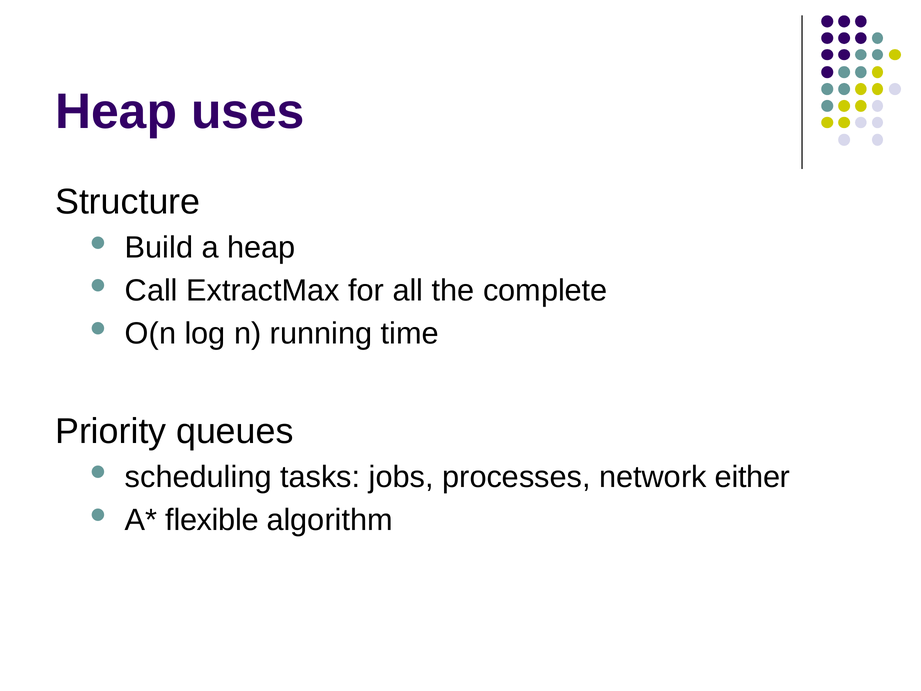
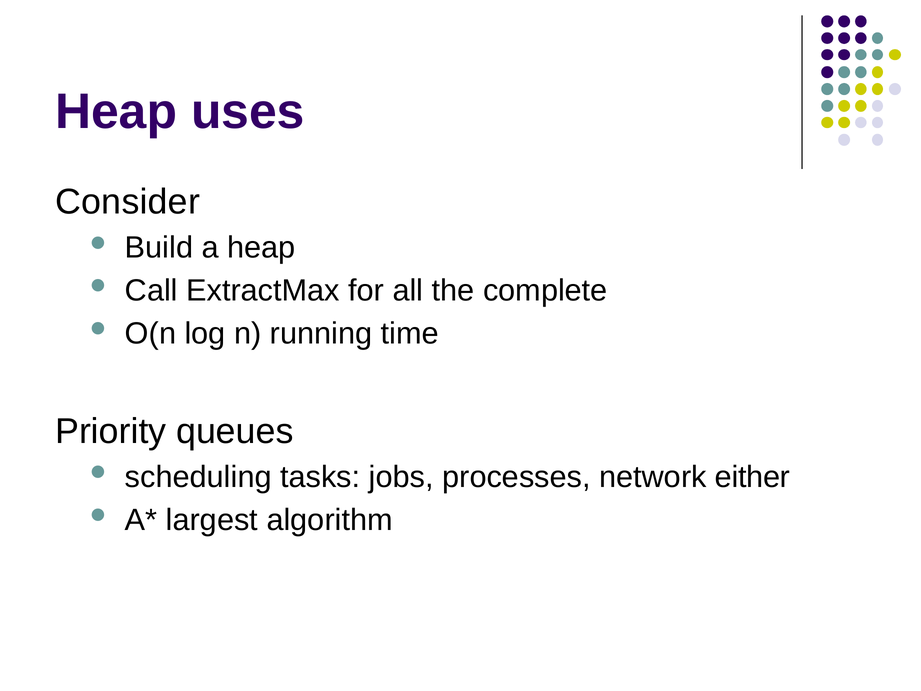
Structure: Structure -> Consider
flexible: flexible -> largest
